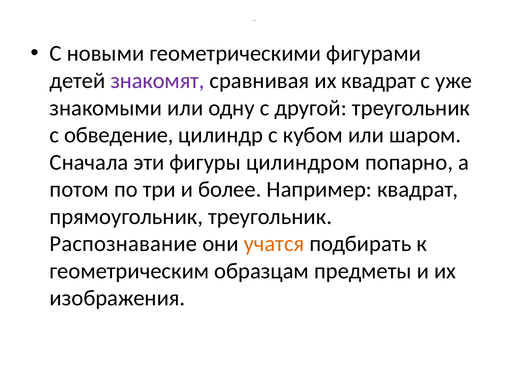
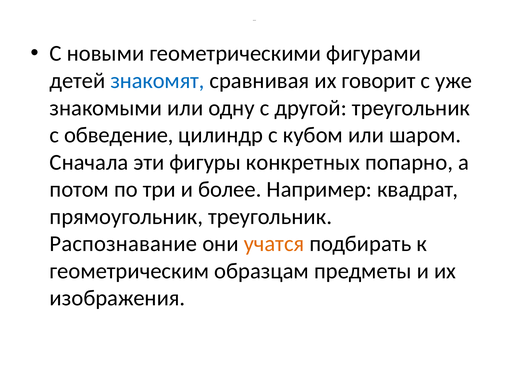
знакомят colour: purple -> blue
их квадрат: квадрат -> говорит
цилиндром: цилиндром -> конкретных
